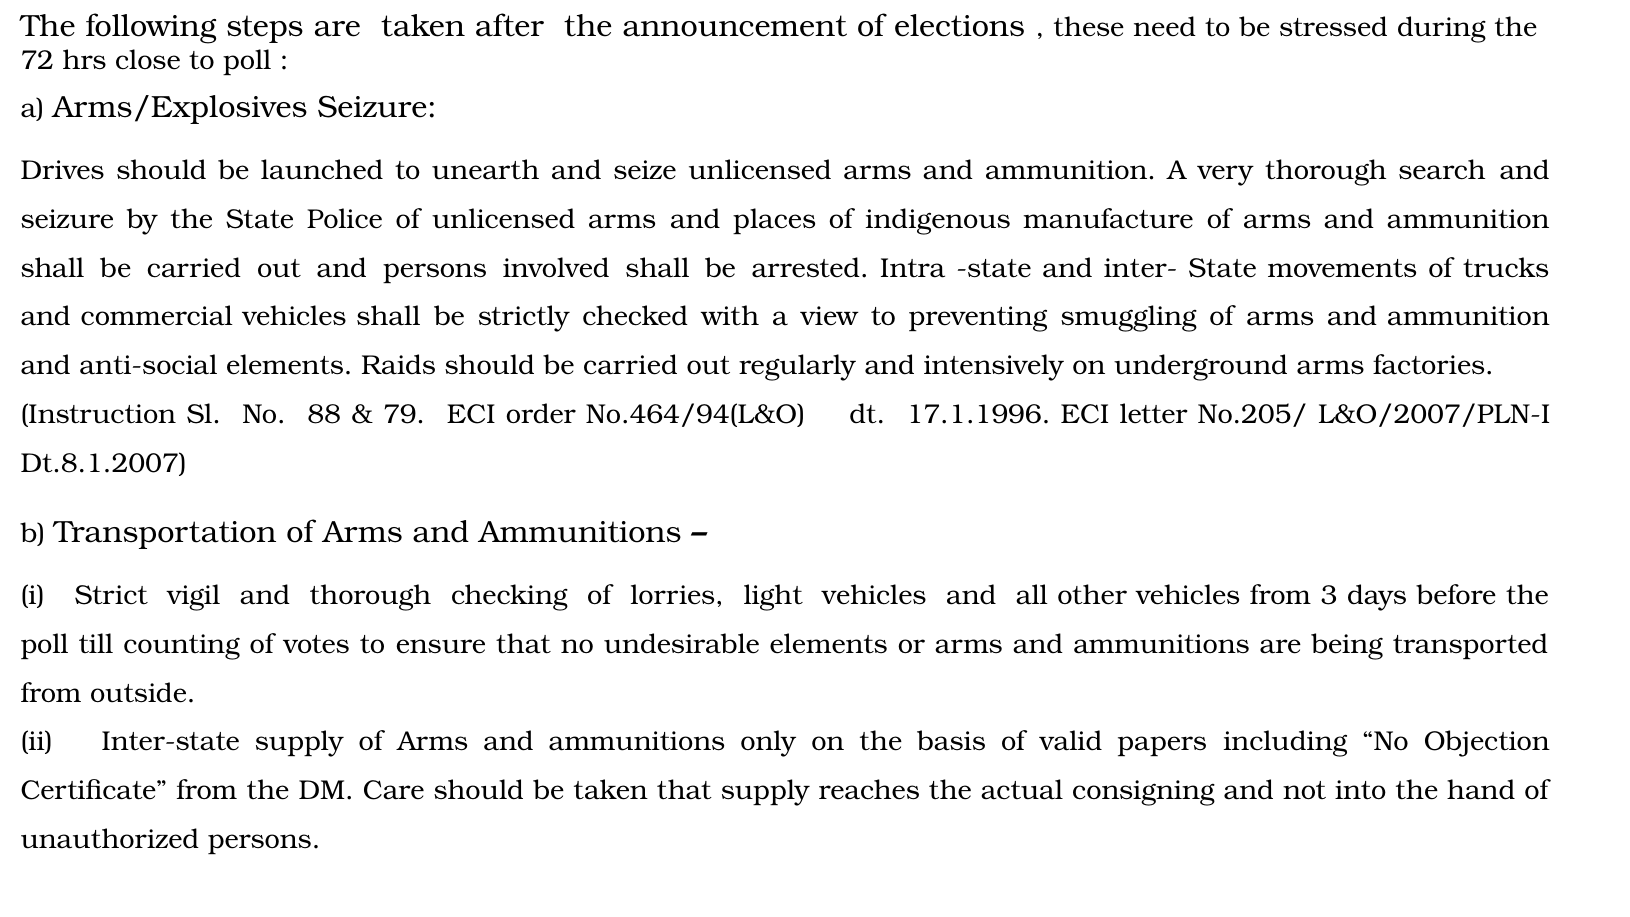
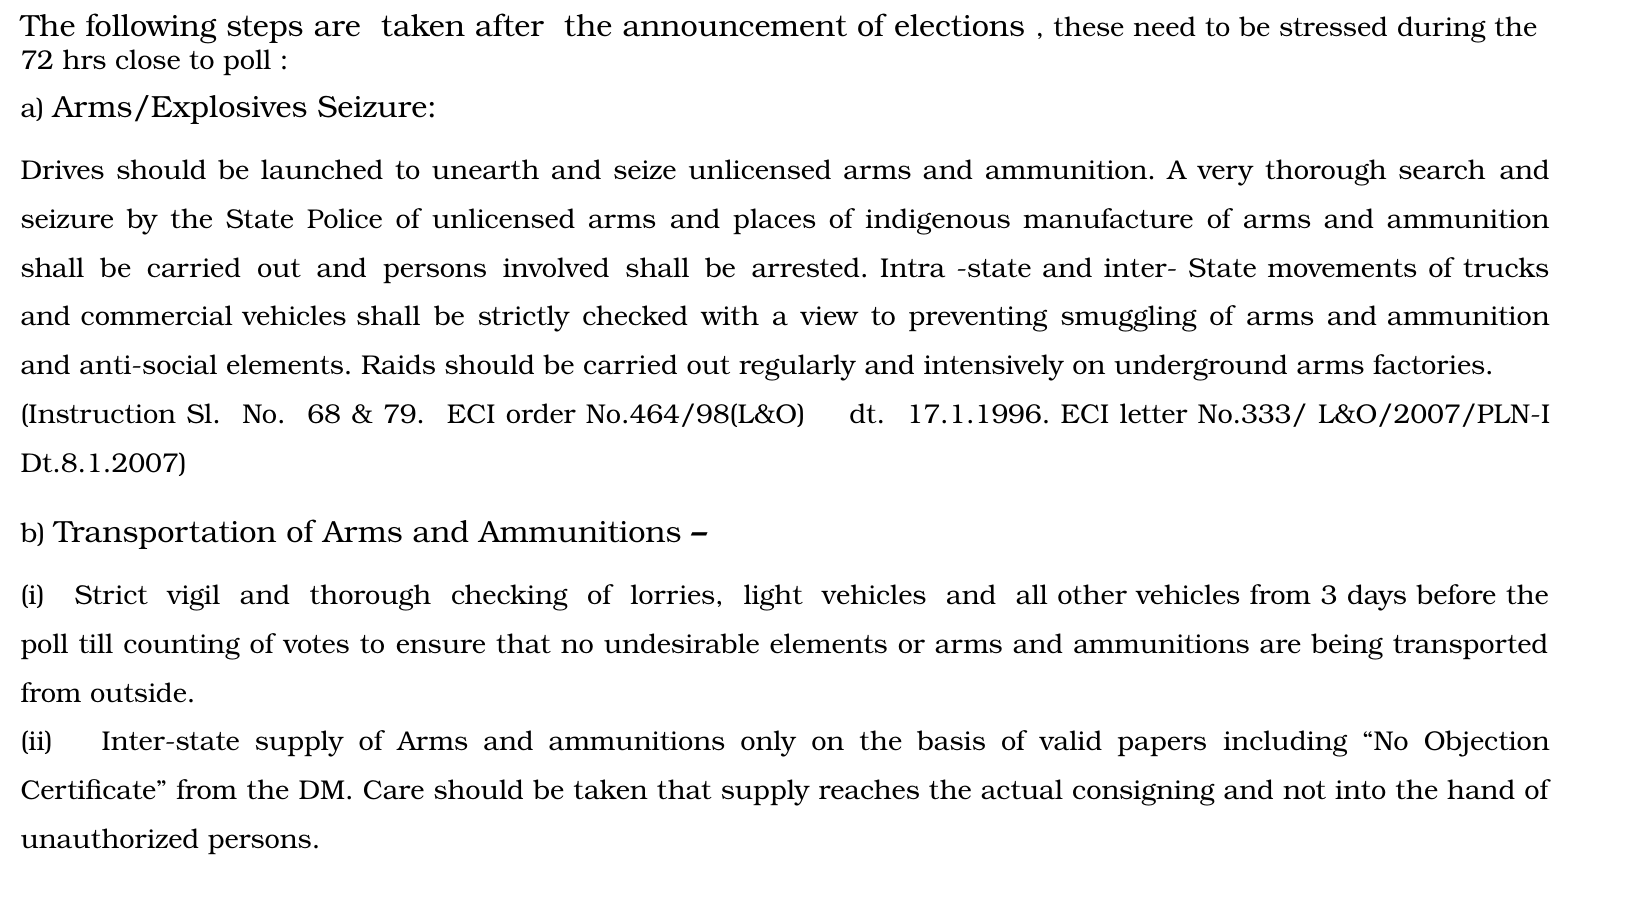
88: 88 -> 68
No.464/94(L&O: No.464/94(L&O -> No.464/98(L&O
No.205/: No.205/ -> No.333/
